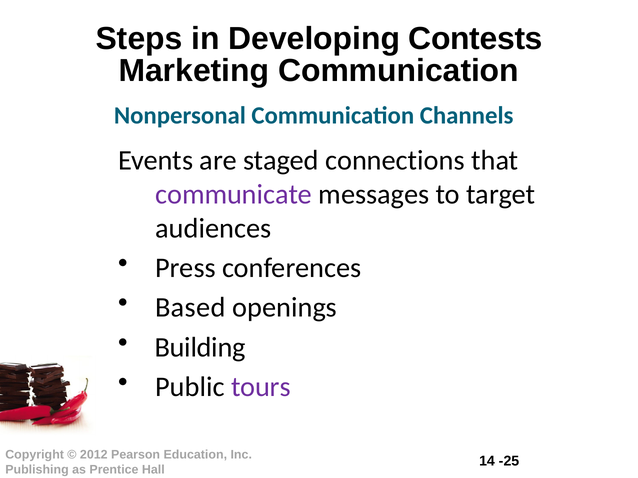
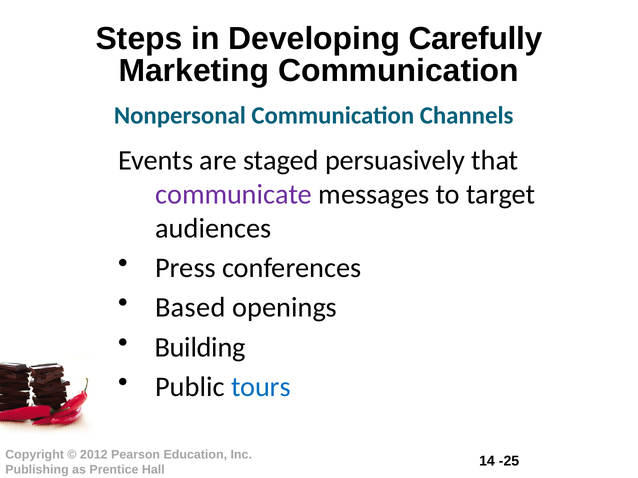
Contests: Contests -> Carefully
connections: connections -> persuasively
tours colour: purple -> blue
